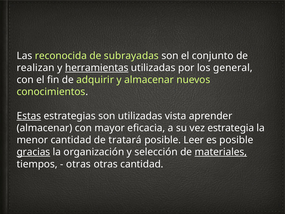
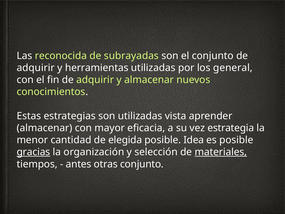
realizan at (36, 68): realizan -> adquirir
herramientas underline: present -> none
Estas underline: present -> none
tratará: tratará -> elegida
Leer: Leer -> Idea
otras at (78, 164): otras -> antes
otras cantidad: cantidad -> conjunto
